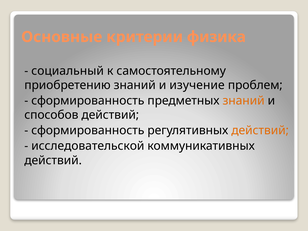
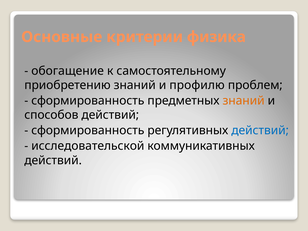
социальный: социальный -> обогащение
изучение: изучение -> профилю
действий at (260, 130) colour: orange -> blue
